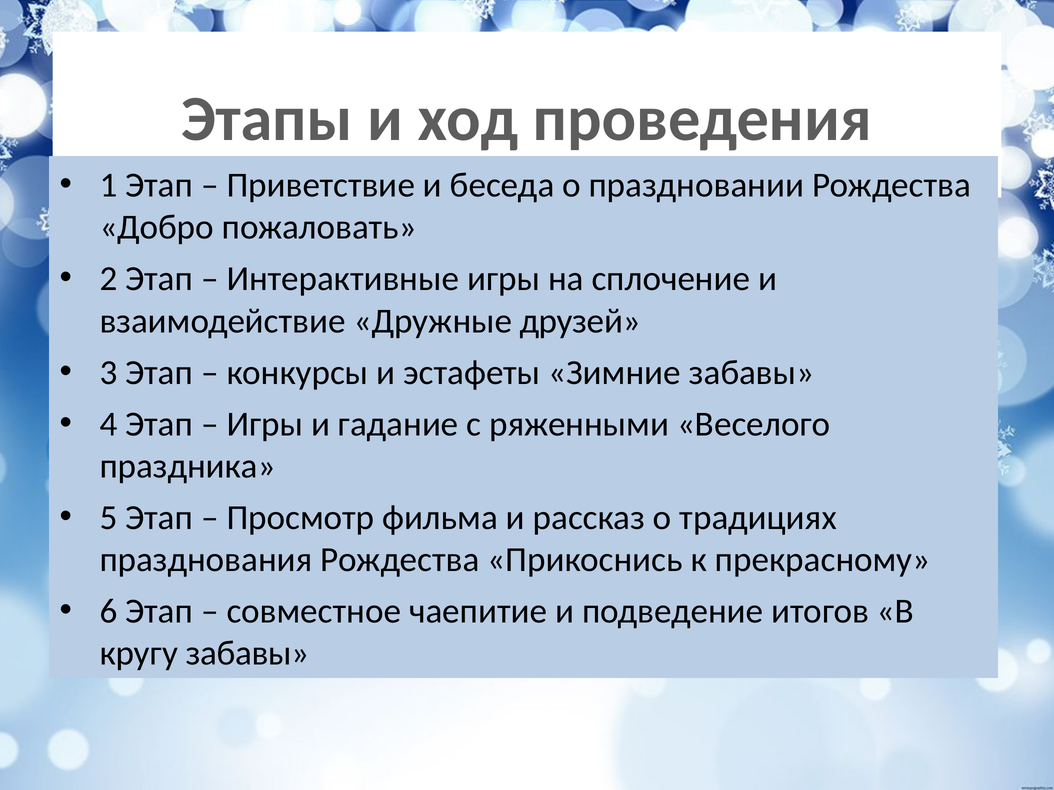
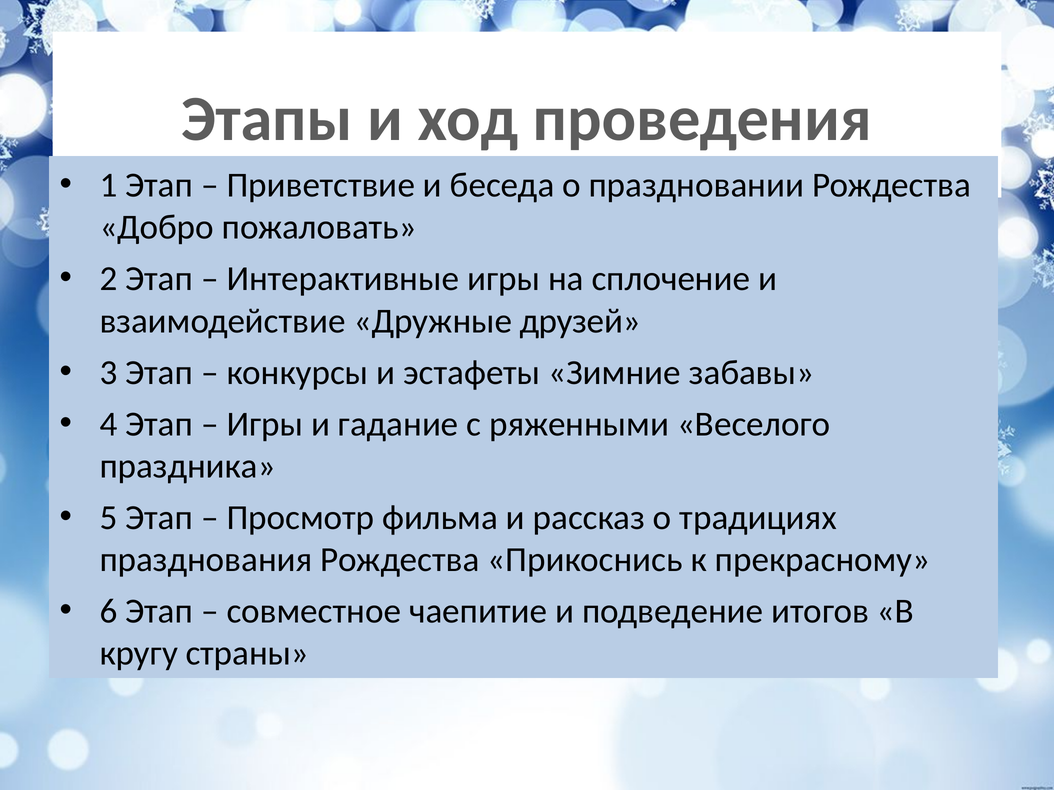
кругу забавы: забавы -> страны
